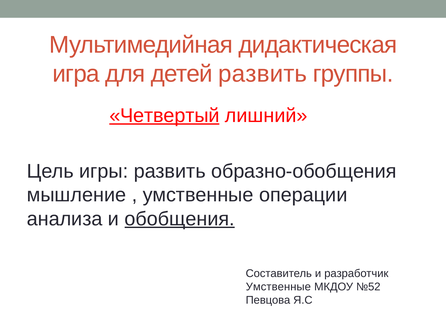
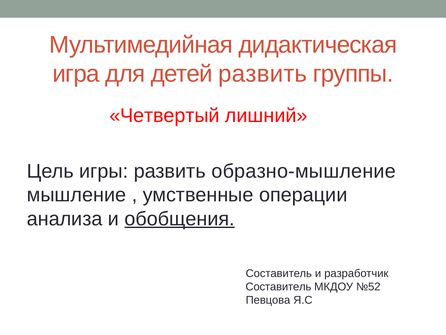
Четвертый underline: present -> none
образно-обобщения: образно-обобщения -> образно-мышление
Умственные at (278, 286): Умственные -> Составитель
